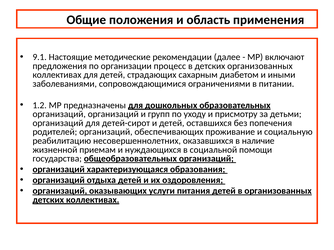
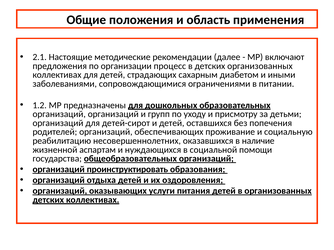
9.1: 9.1 -> 2.1
приемам: приемам -> аспартам
характеризующаяся: характеризующаяся -> проинструктировать
